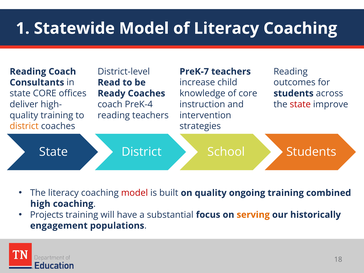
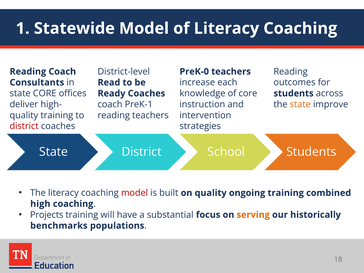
PreK-7: PreK-7 -> PreK-0
child: child -> each
PreK-4: PreK-4 -> PreK-1
state at (300, 104) colour: red -> orange
district at (24, 126) colour: orange -> red
engagement: engagement -> benchmarks
